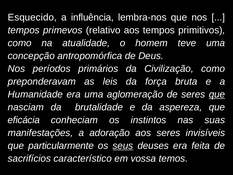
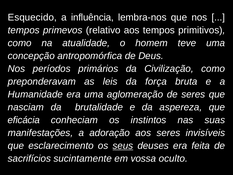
que at (217, 94) underline: present -> none
particularmente: particularmente -> esclarecimento
característico: característico -> sucintamente
temos: temos -> oculto
